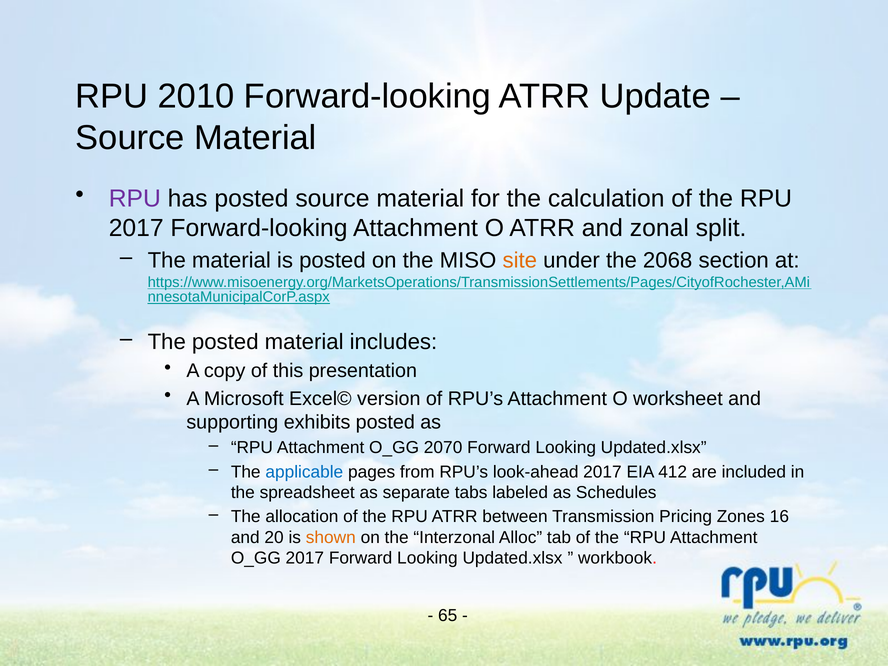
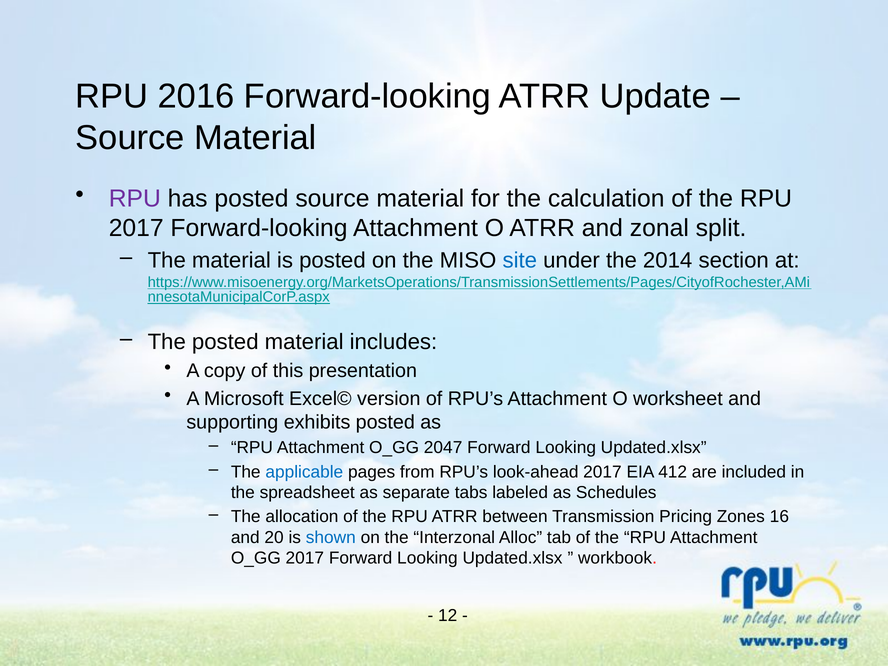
2010: 2010 -> 2016
site colour: orange -> blue
2068: 2068 -> 2014
2070: 2070 -> 2047
shown colour: orange -> blue
65: 65 -> 12
